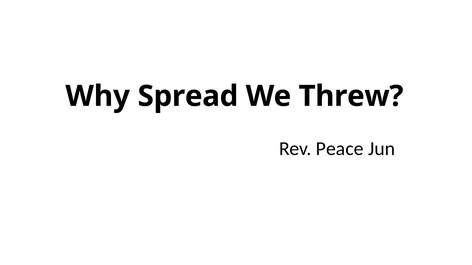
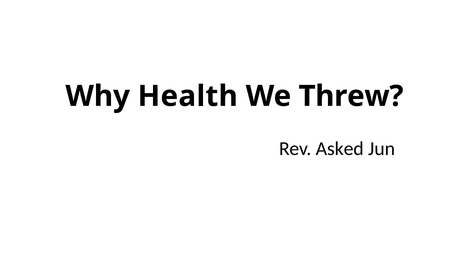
Spread: Spread -> Health
Peace: Peace -> Asked
